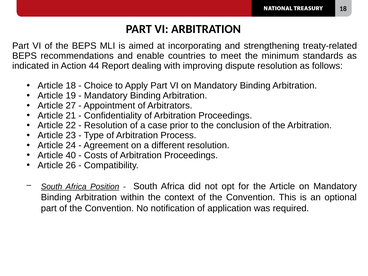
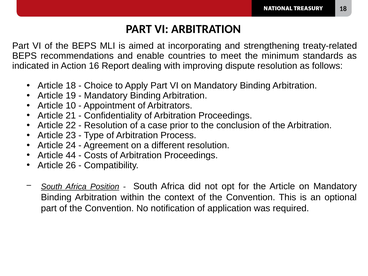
44: 44 -> 16
27: 27 -> 10
40: 40 -> 44
